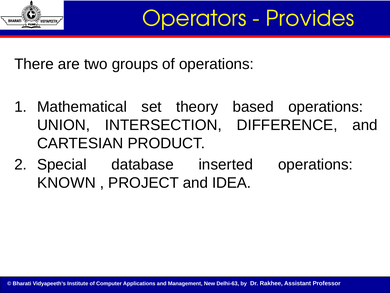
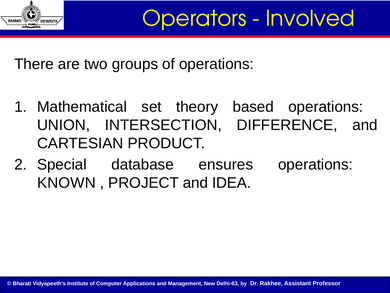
Provides: Provides -> Involved
inserted: inserted -> ensures
